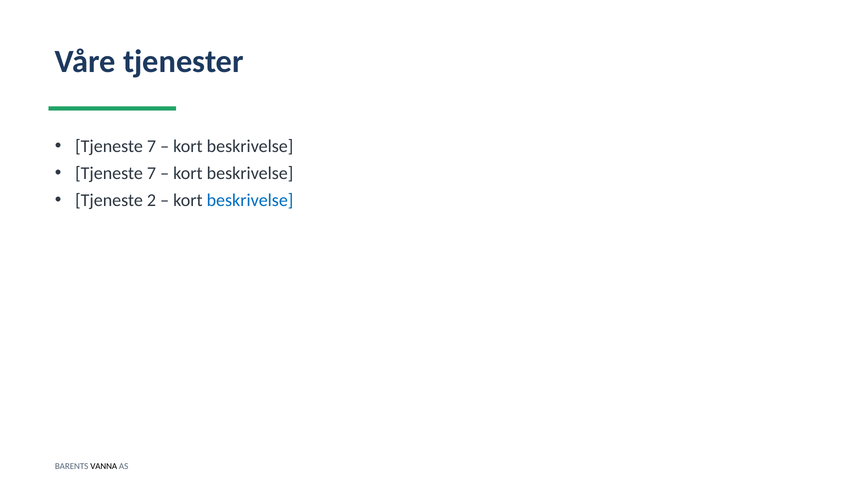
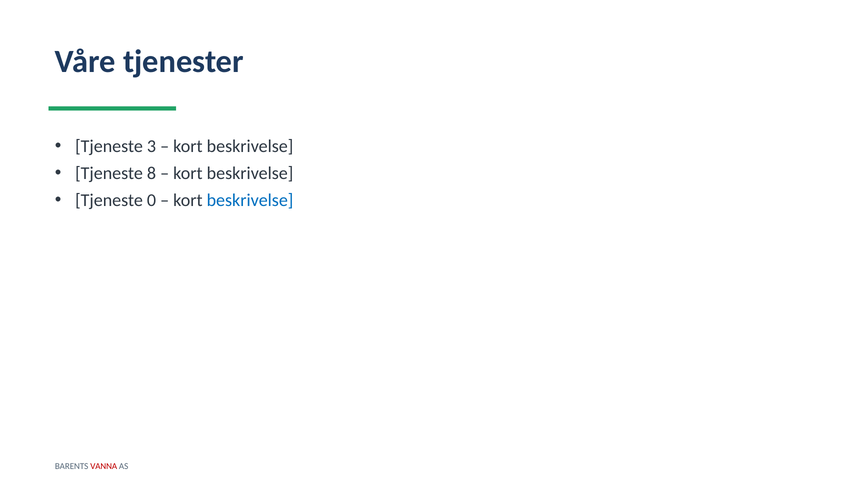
7 at (151, 146): 7 -> 3
7 at (151, 173): 7 -> 8
2: 2 -> 0
VANNA colour: black -> red
